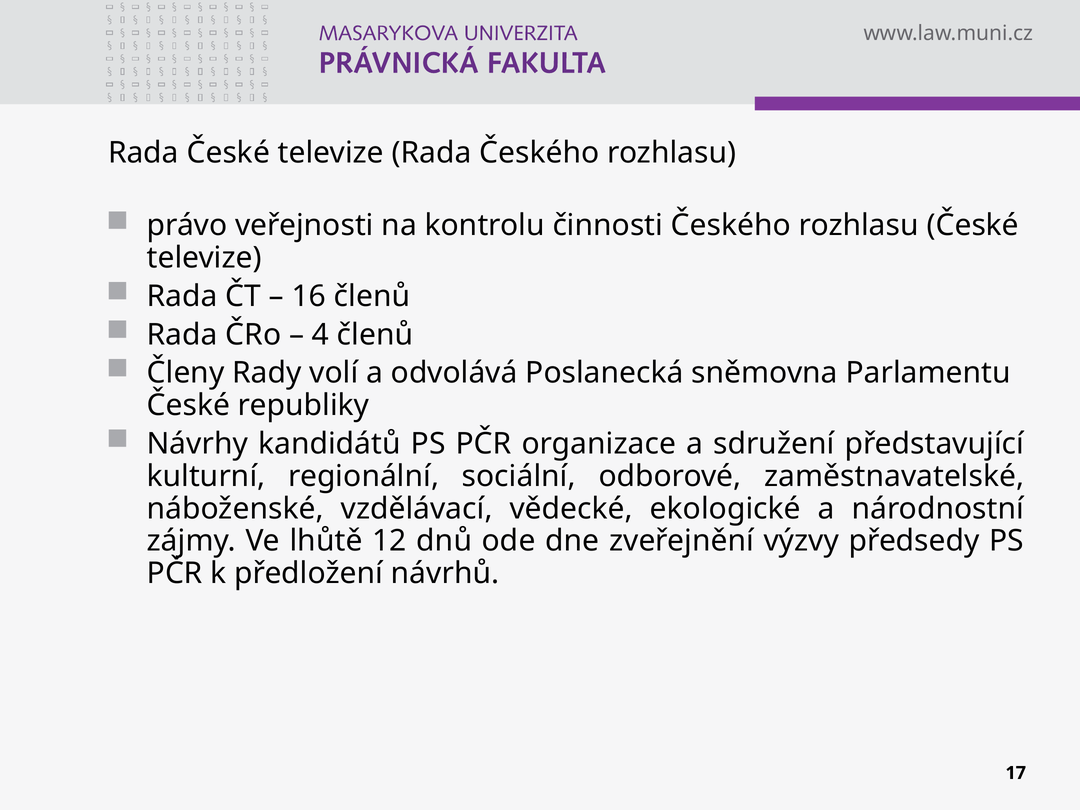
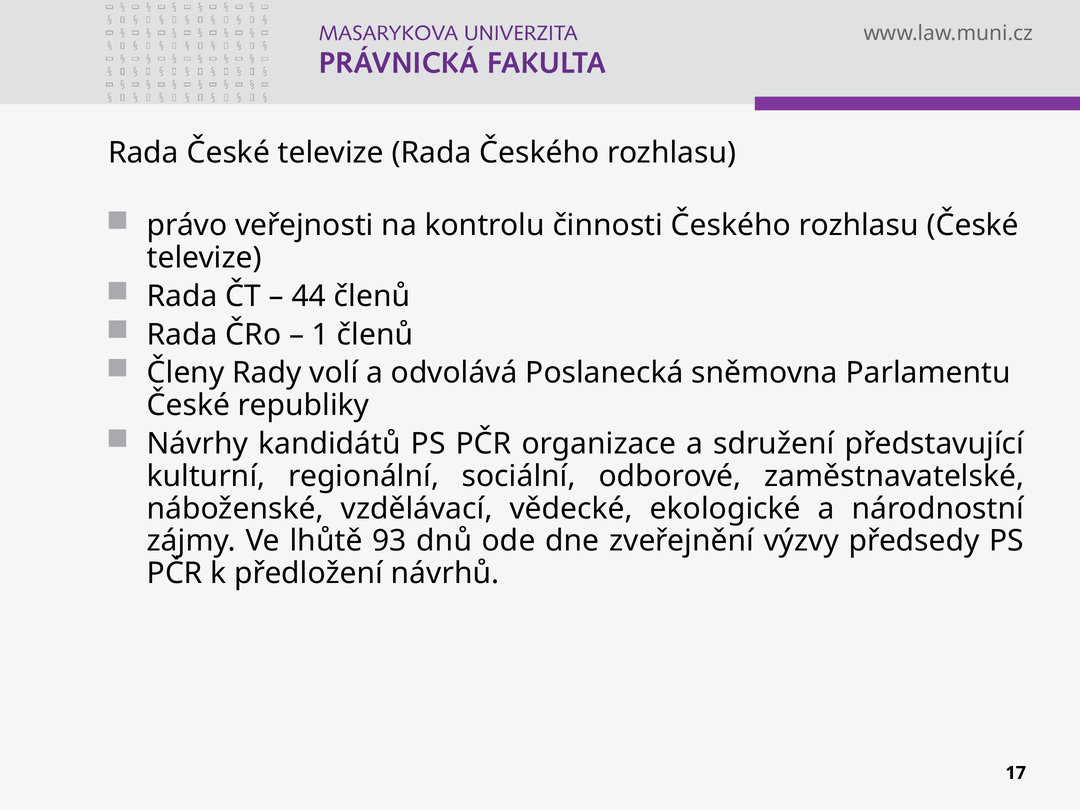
16: 16 -> 44
4: 4 -> 1
12: 12 -> 93
